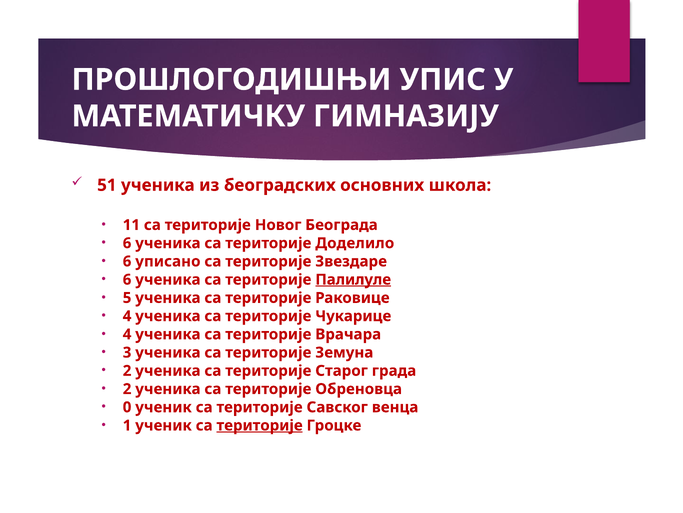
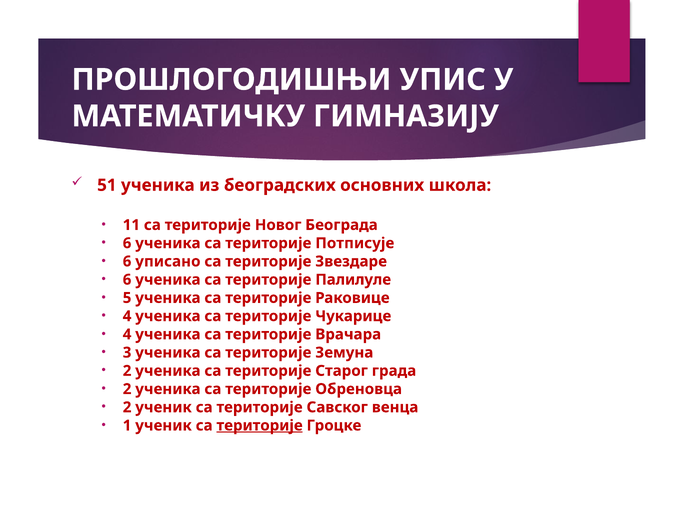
Доделило: Доделило -> Потписује
Палилуле underline: present -> none
0 at (127, 407): 0 -> 2
